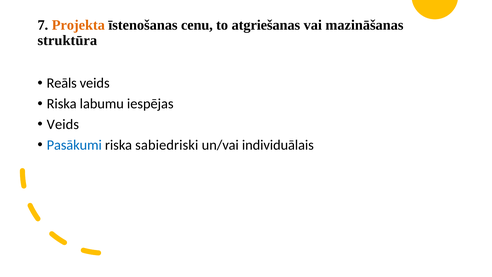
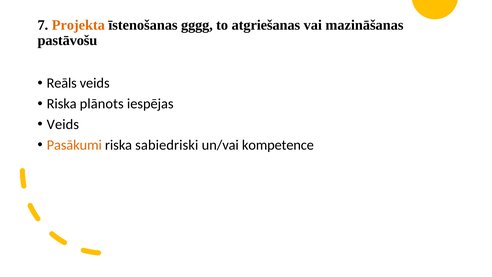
cenu: cenu -> gggg
struktūra: struktūra -> pastāvošu
labumu: labumu -> plānots
Pasākumi colour: blue -> orange
individuālais: individuālais -> kompetence
